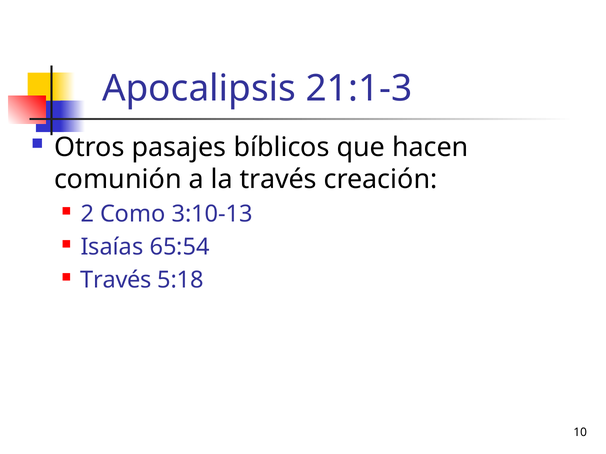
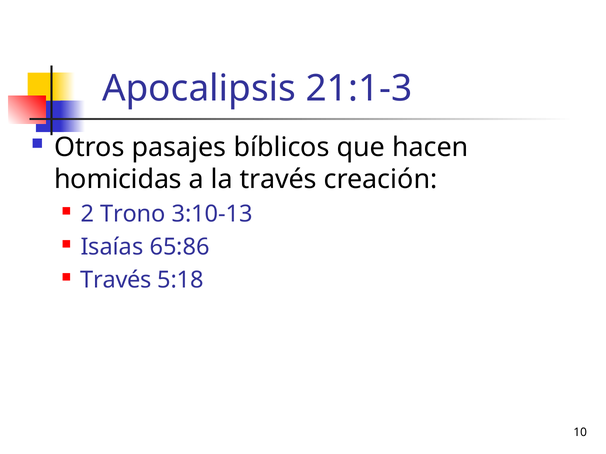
comunión: comunión -> homicidas
Como: Como -> Trono
65:54: 65:54 -> 65:86
